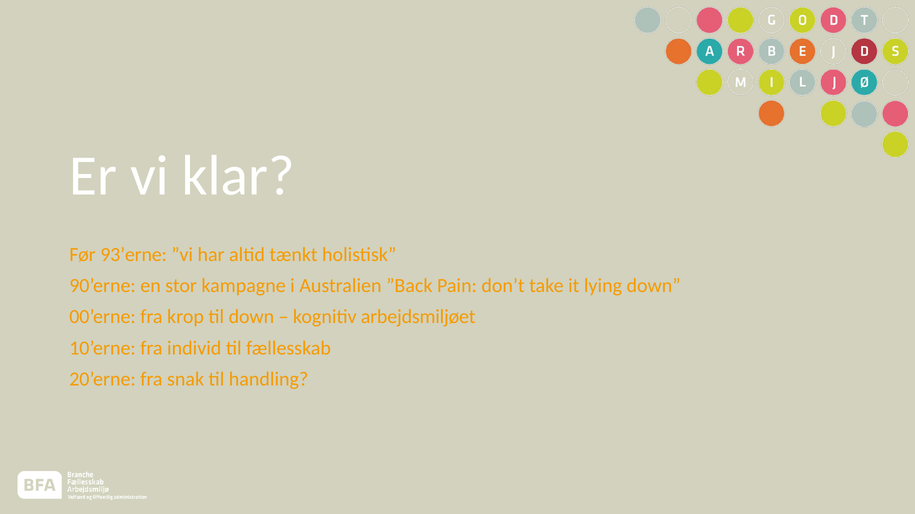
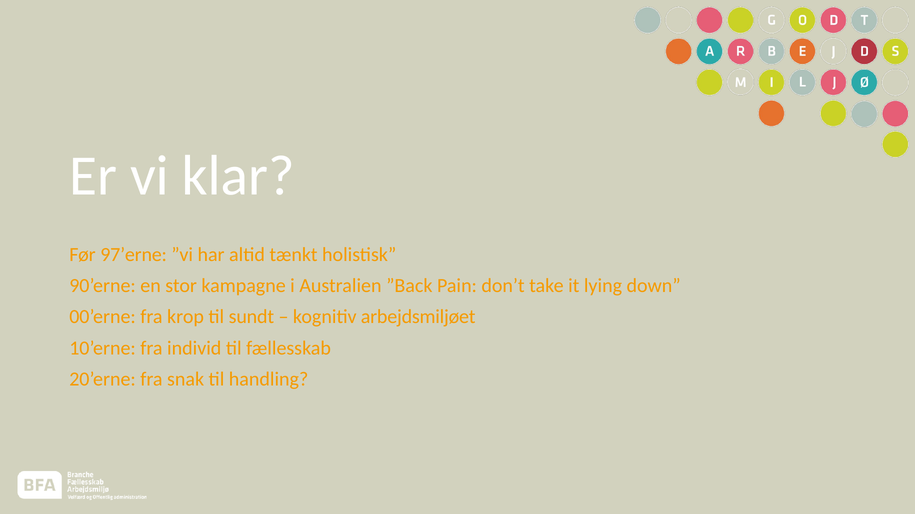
93’erne: 93’erne -> 97’erne
til down: down -> sundt
